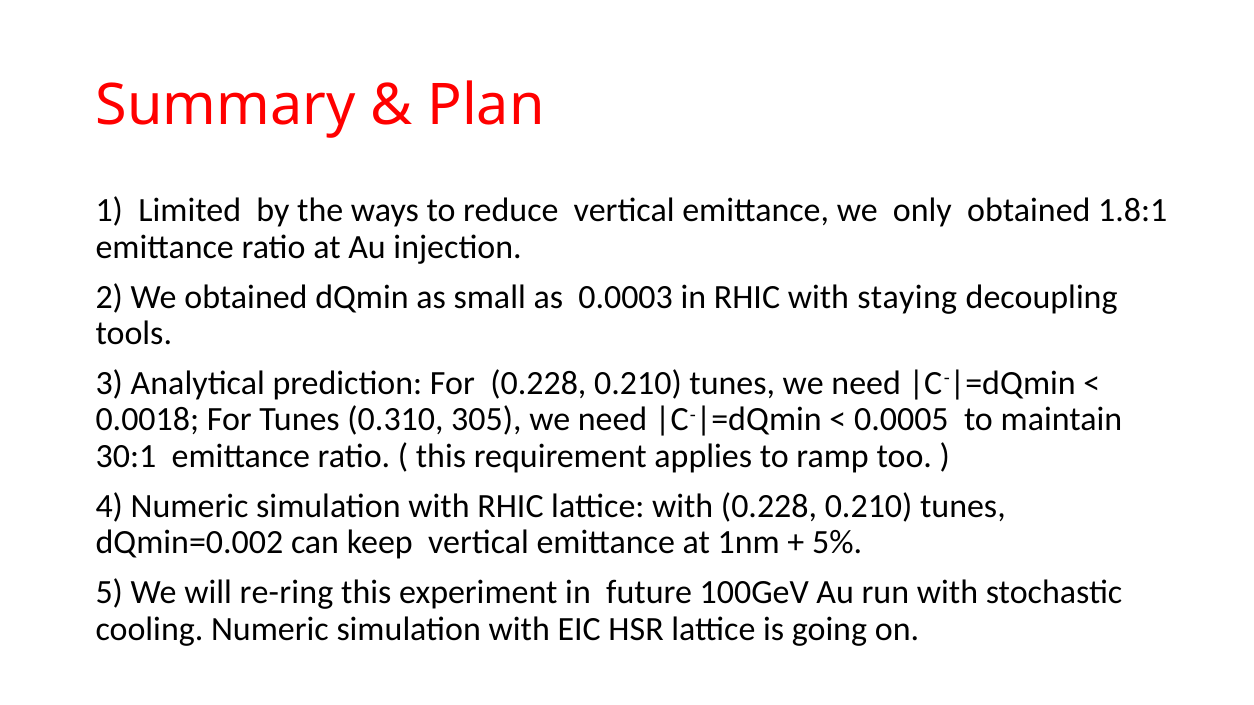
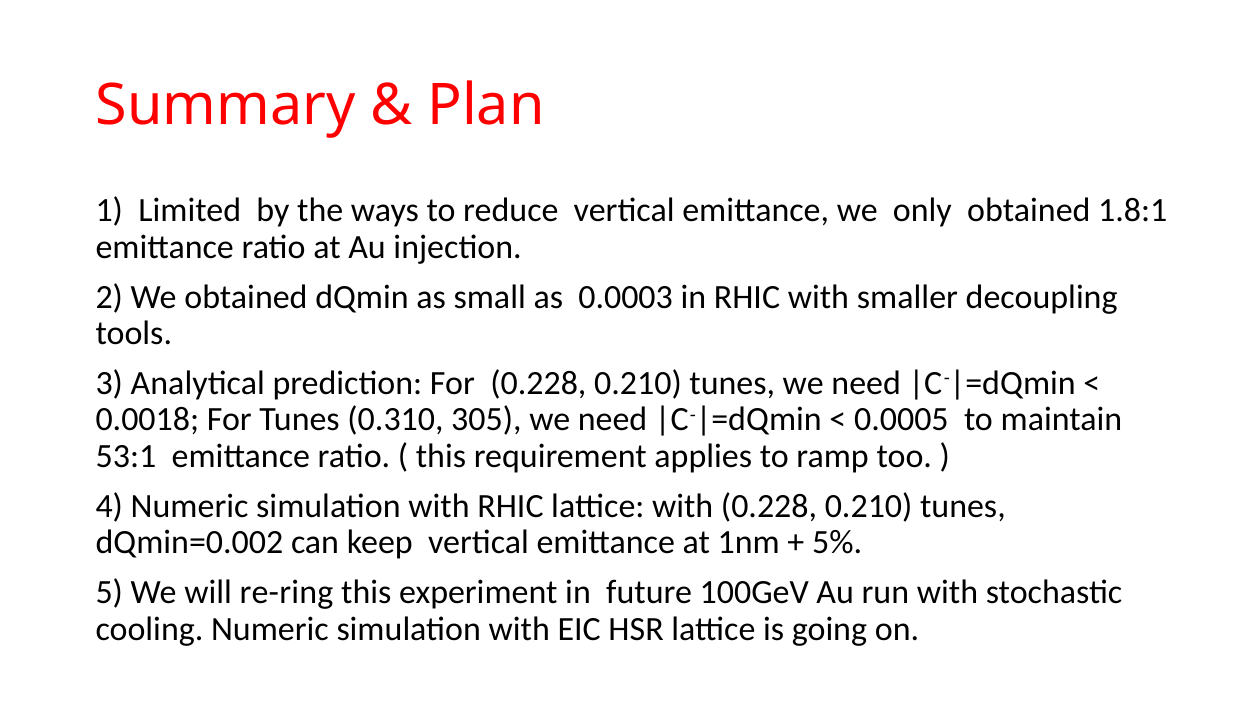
staying: staying -> smaller
30:1: 30:1 -> 53:1
